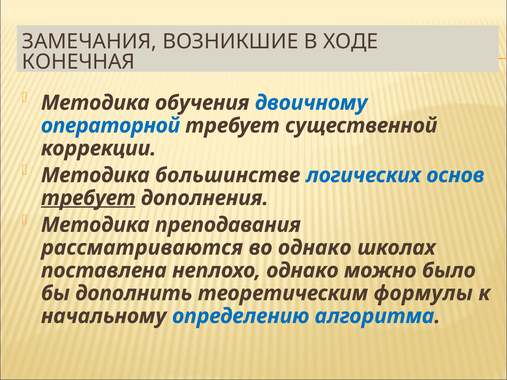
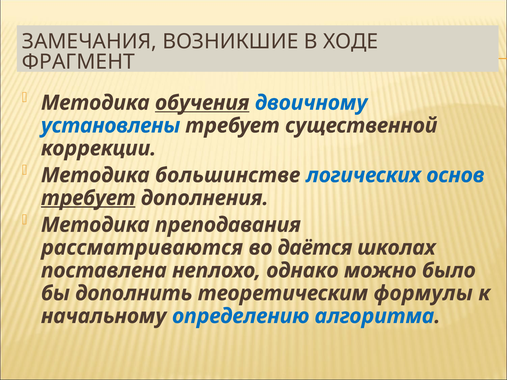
КОНЕЧНАЯ: КОНЕЧНАЯ -> ФРАГМЕНТ
обучения underline: none -> present
операторной: операторной -> установлены
во однако: однако -> даётся
